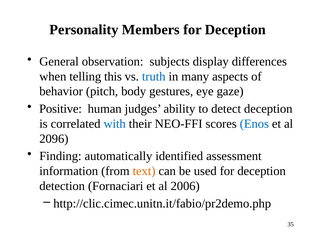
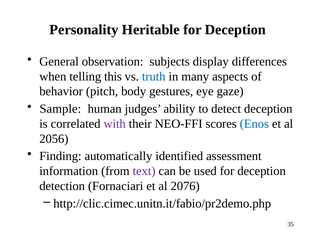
Members: Members -> Heritable
Positive: Positive -> Sample
with colour: blue -> purple
2096: 2096 -> 2056
text colour: orange -> purple
2006: 2006 -> 2076
